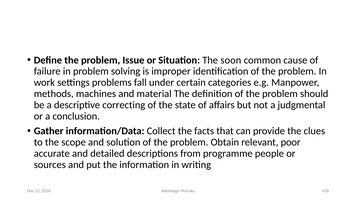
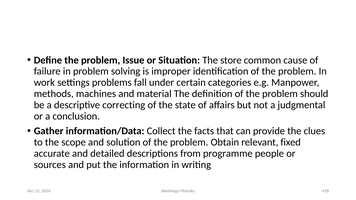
soon: soon -> store
poor: poor -> fixed
